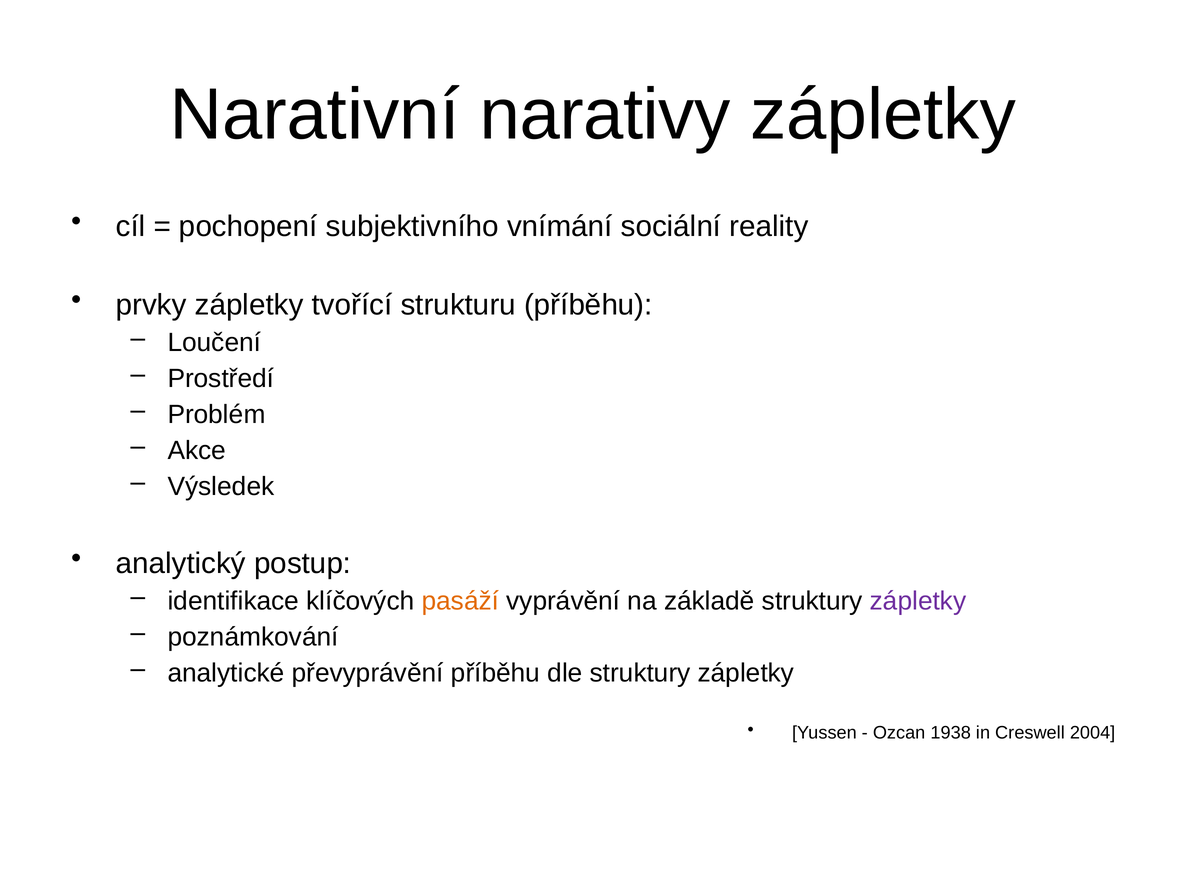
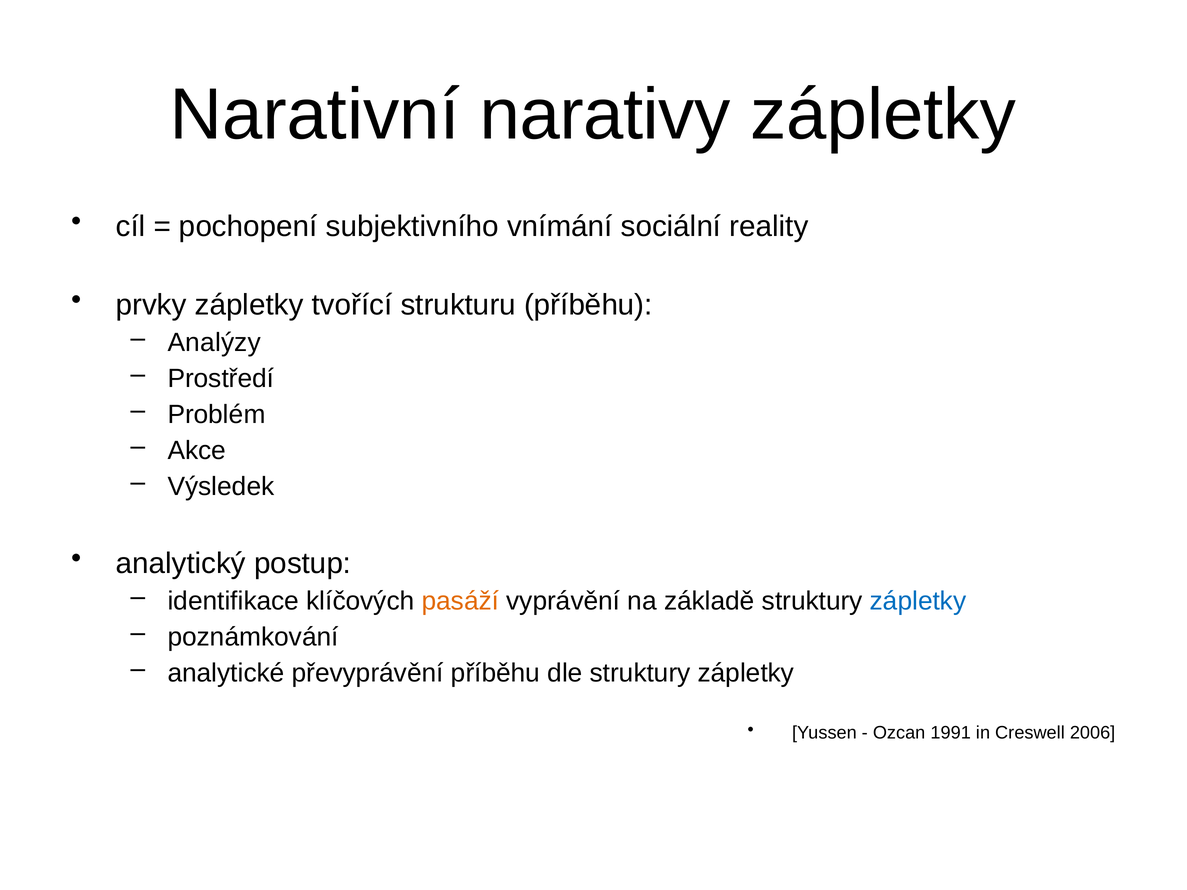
Loučení: Loučení -> Analýzy
zápletky at (918, 601) colour: purple -> blue
1938: 1938 -> 1991
2004: 2004 -> 2006
